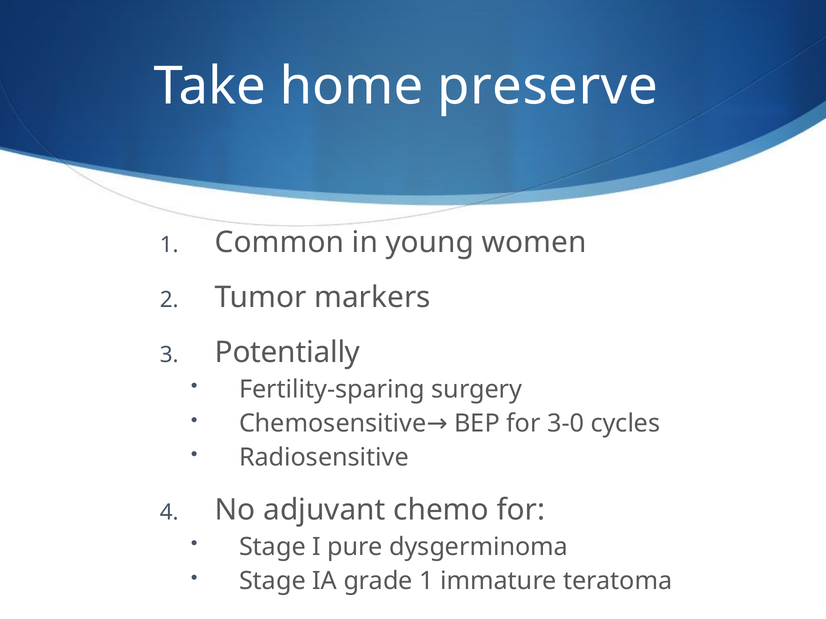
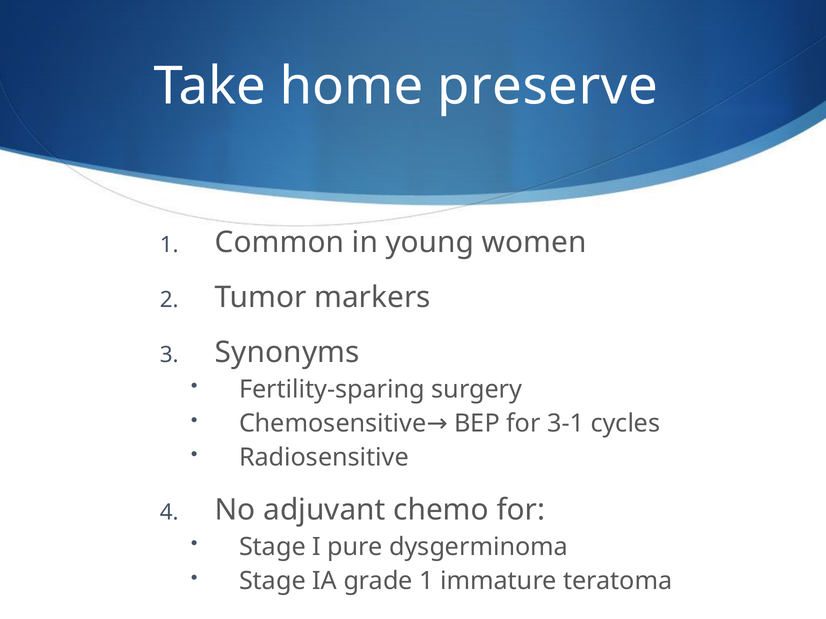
Potentially: Potentially -> Synonyms
3-0: 3-0 -> 3-1
